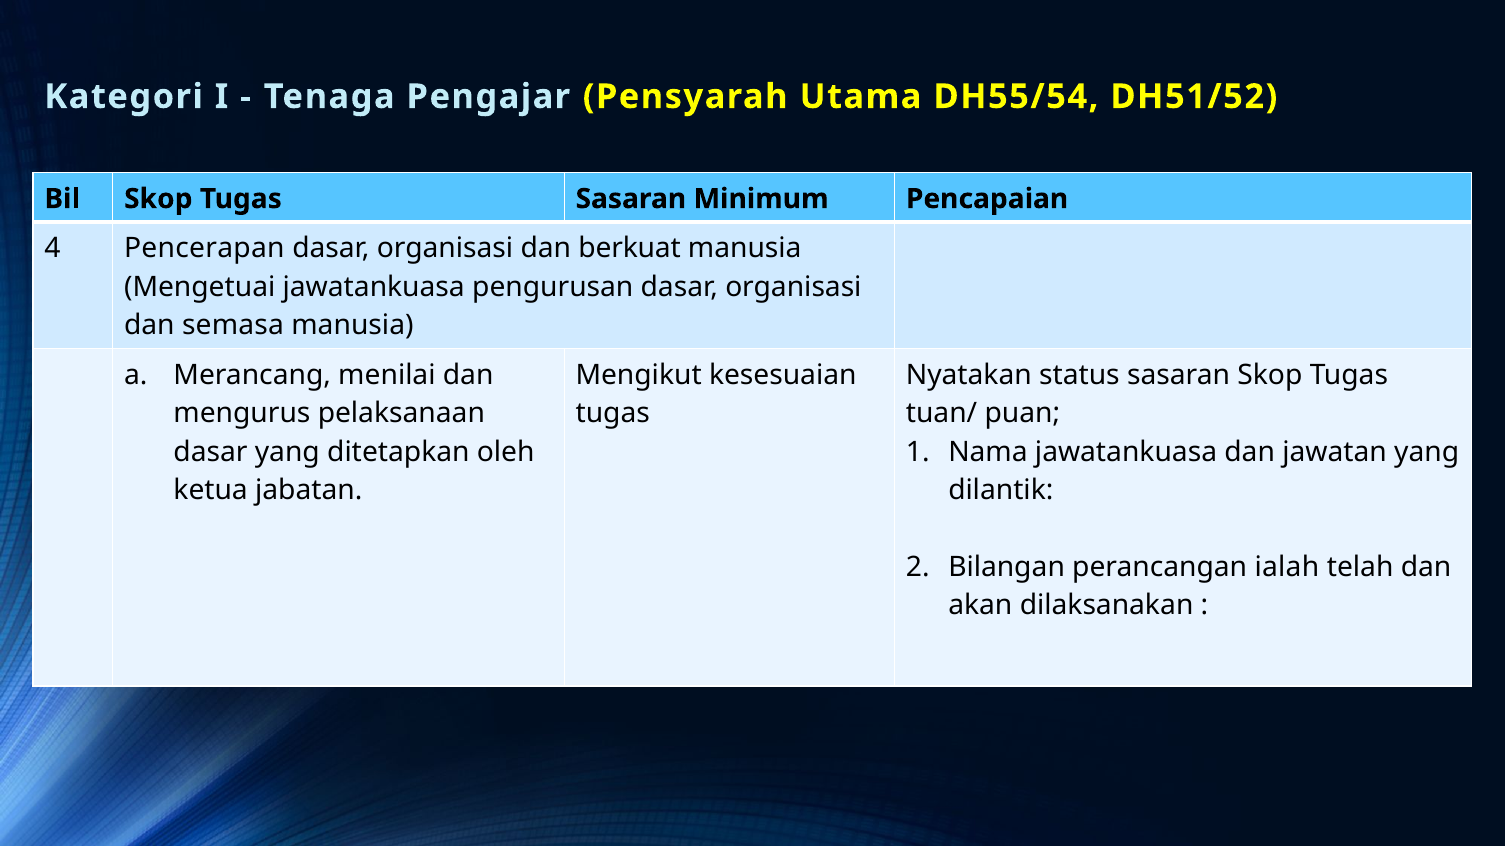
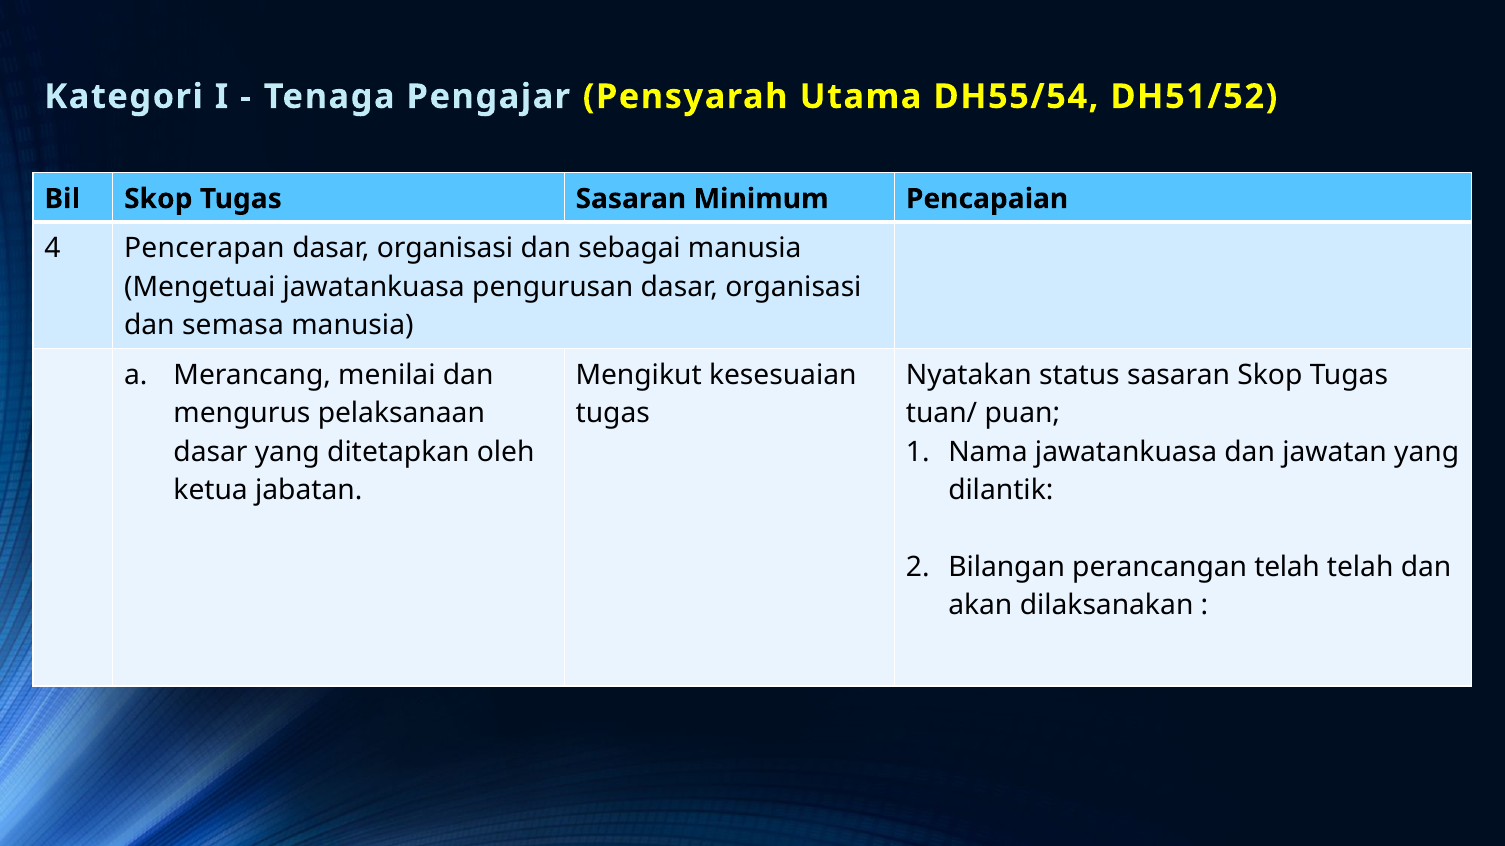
berkuat: berkuat -> sebagai
perancangan ialah: ialah -> telah
